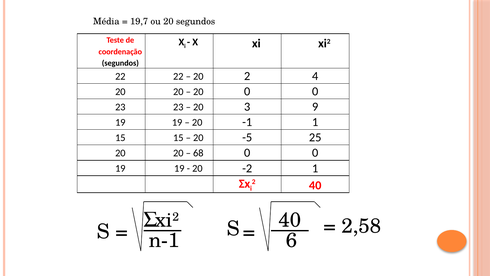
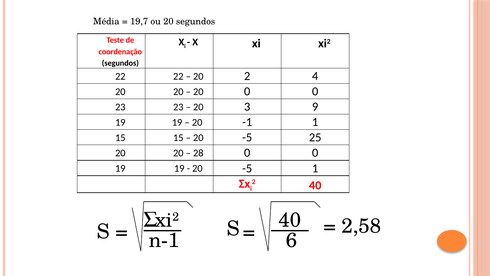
68: 68 -> 28
-2 at (247, 168): -2 -> -5
